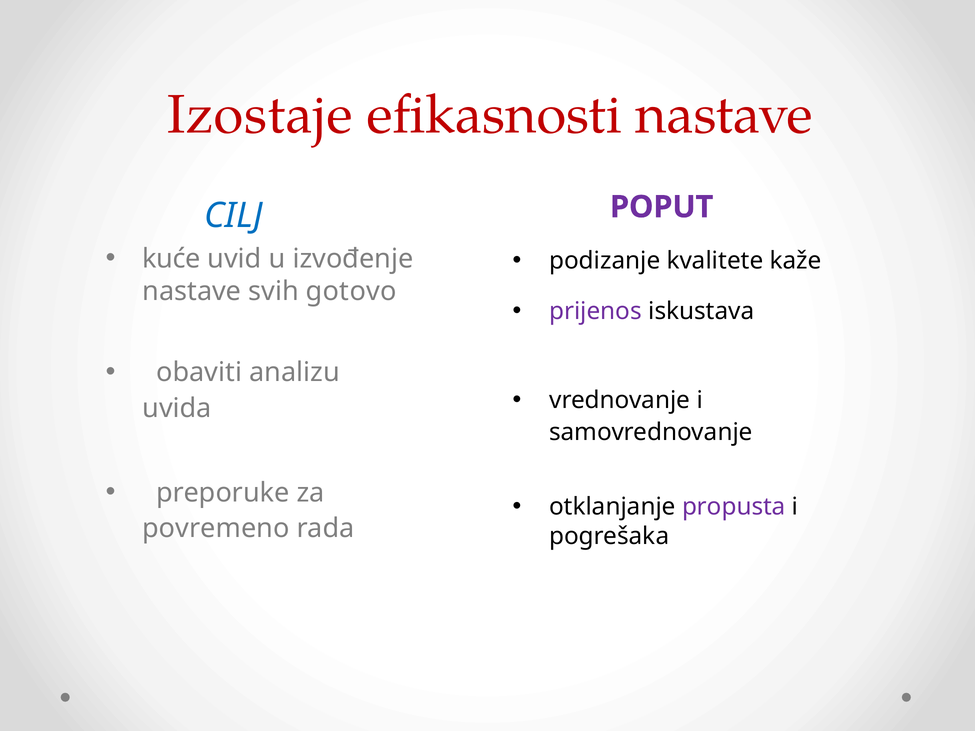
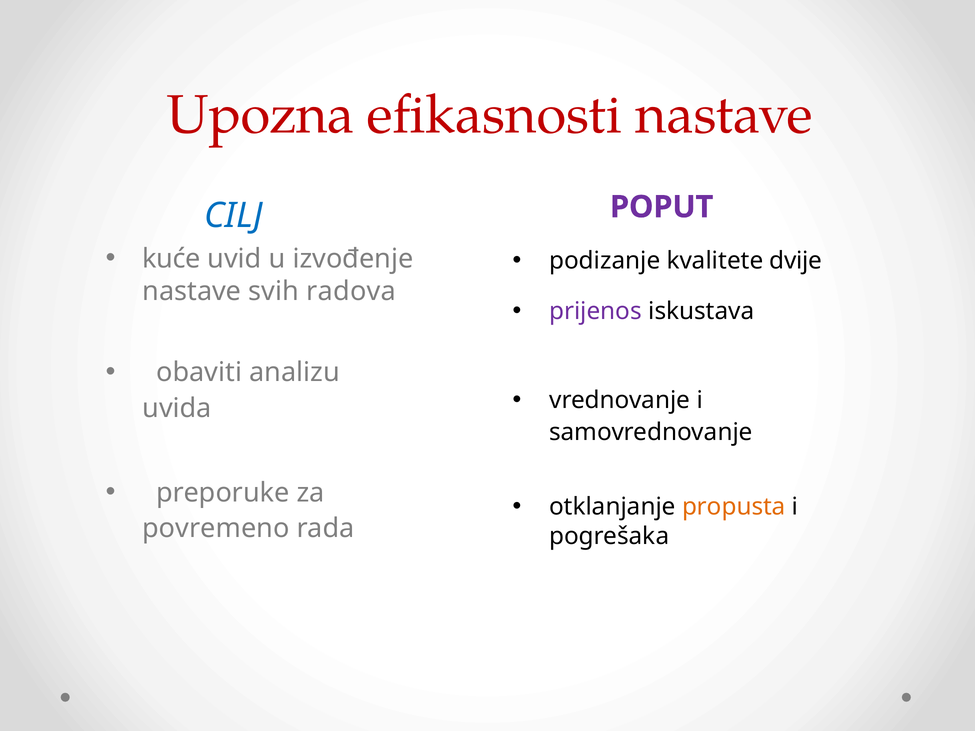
Izostaje: Izostaje -> Upozna
kaže: kaže -> dvije
gotovo: gotovo -> radova
propusta colour: purple -> orange
